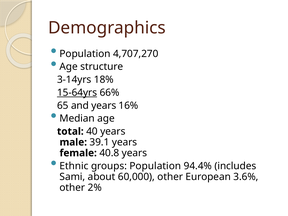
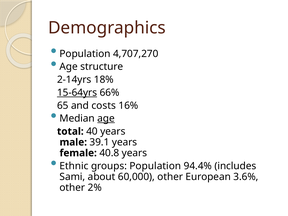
3-14yrs: 3-14yrs -> 2-14yrs
and years: years -> costs
age at (106, 118) underline: none -> present
